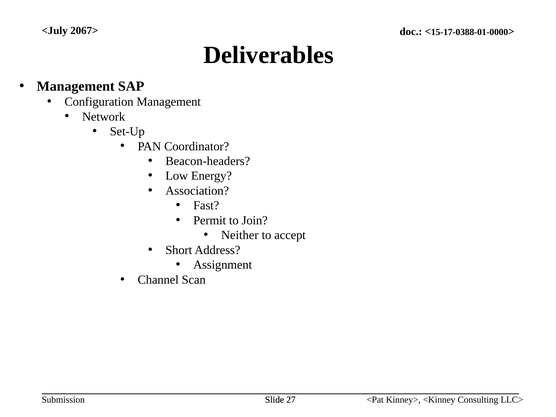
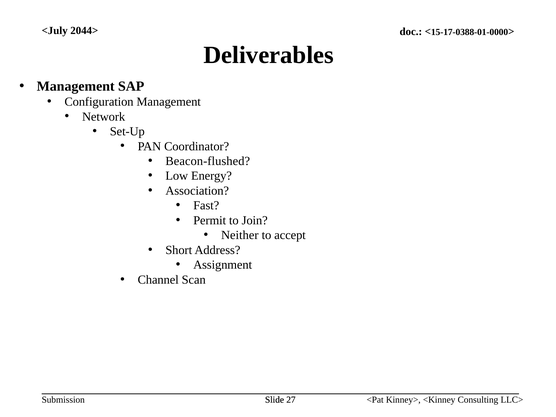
2067>: 2067> -> 2044>
Beacon-headers: Beacon-headers -> Beacon-flushed
